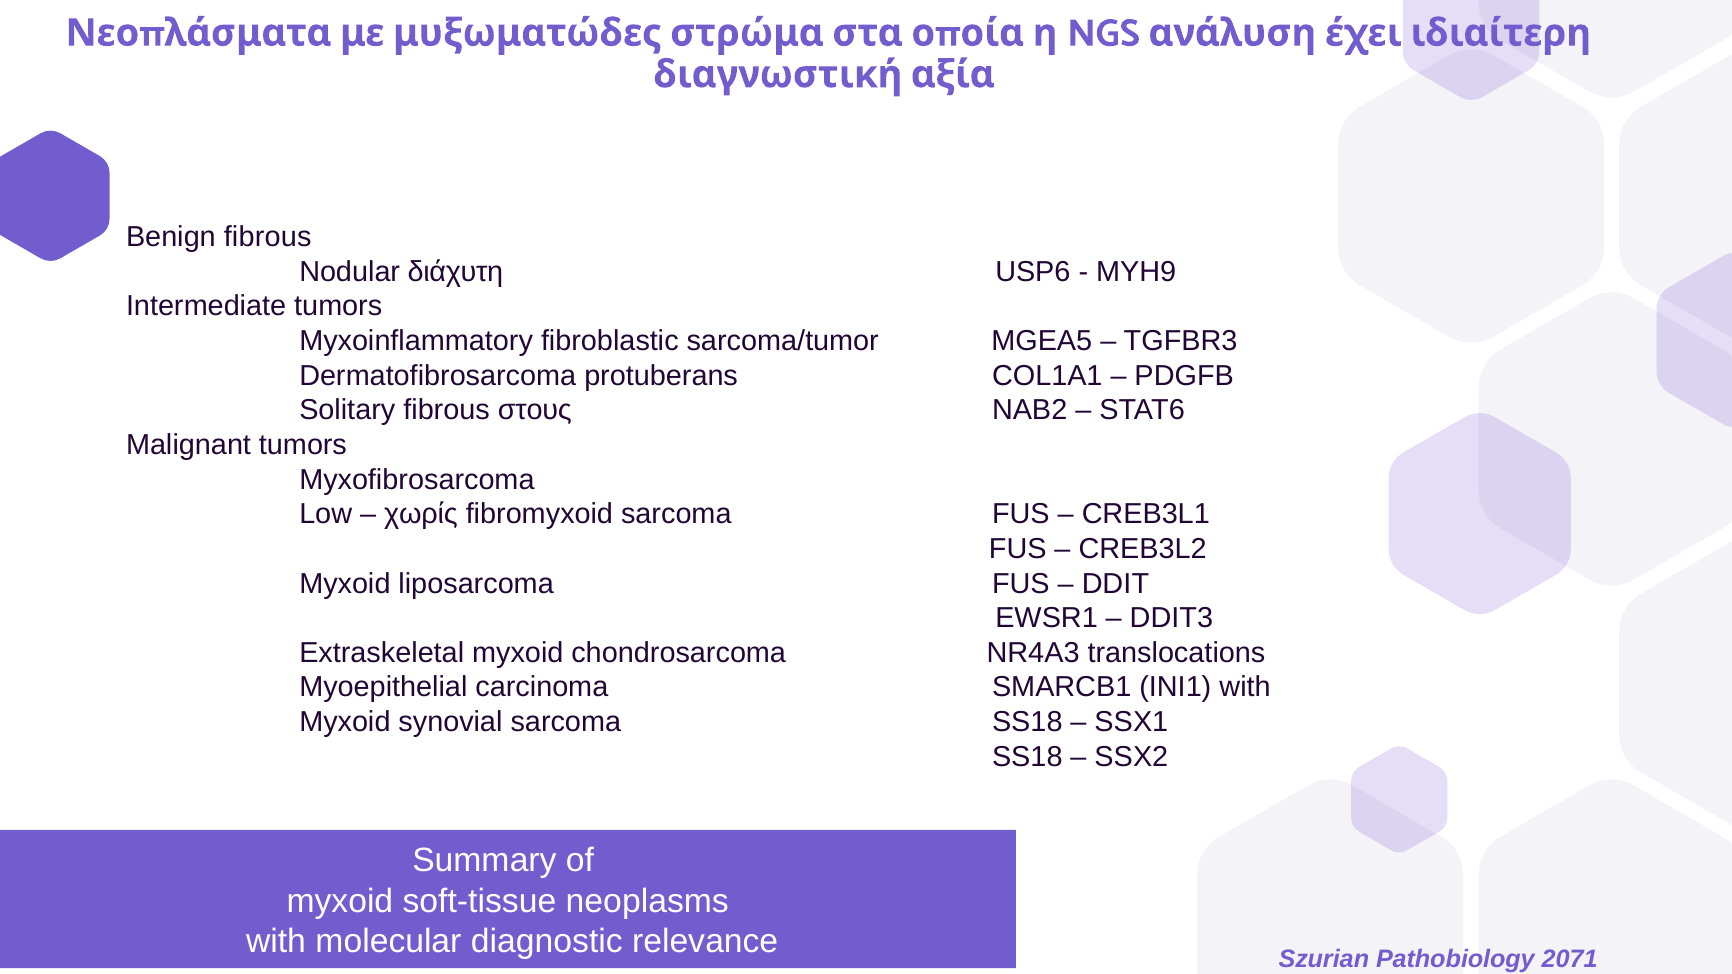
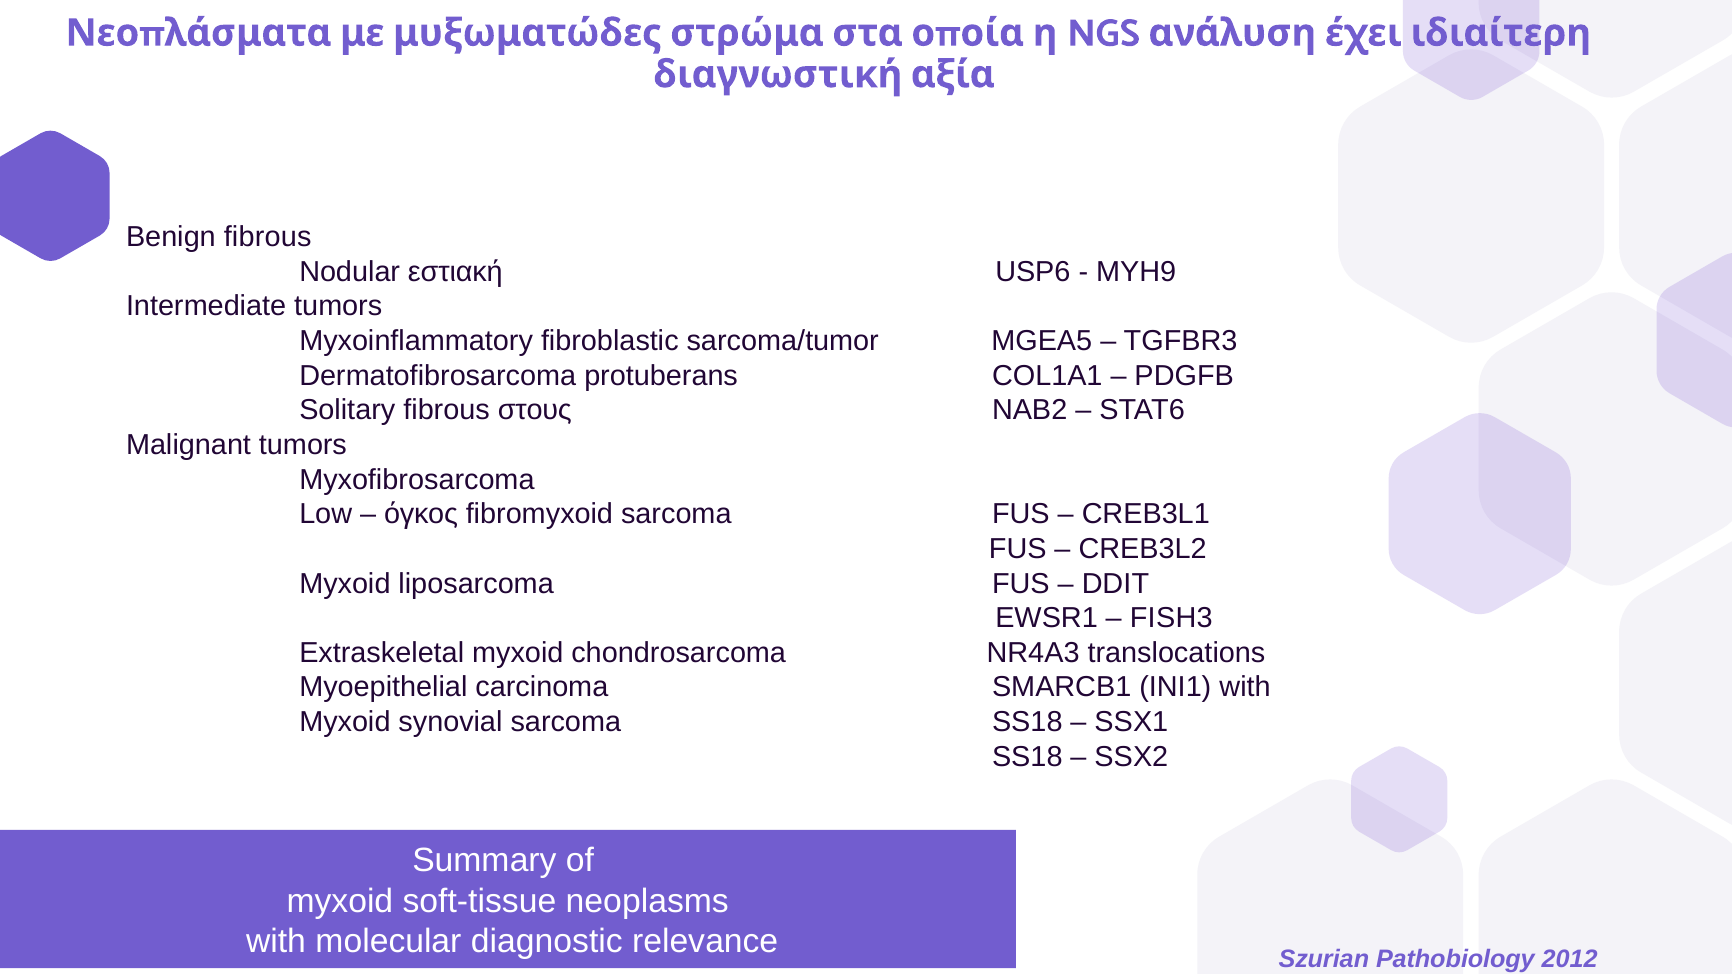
διάχυτη: διάχυτη -> εστιακή
χωρίς: χωρίς -> όγκος
DDIΤ3: DDIΤ3 -> FISH3
2071: 2071 -> 2012
